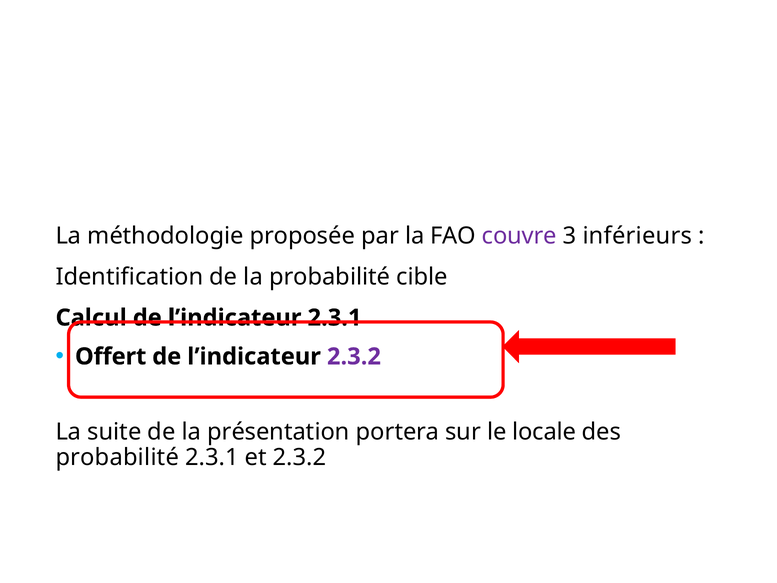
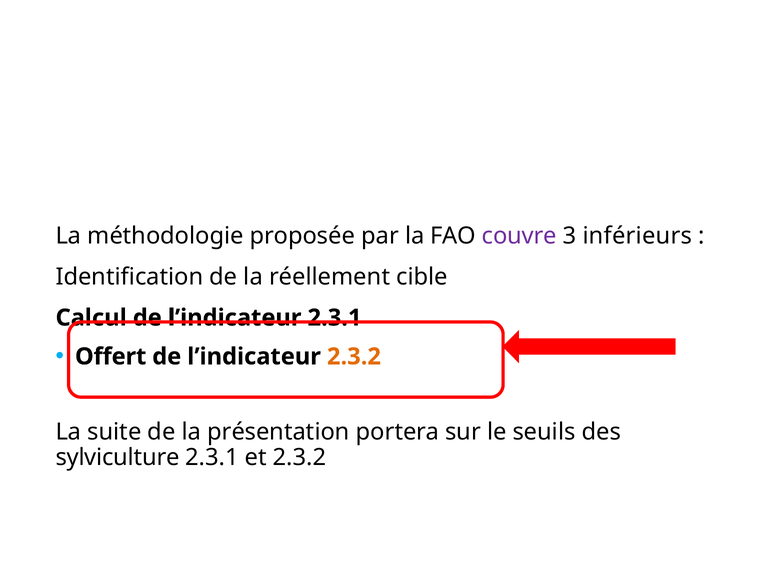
la probabilité: probabilité -> réellement
2.3.2 at (354, 356) colour: purple -> orange
locale: locale -> seuils
probabilité at (117, 457): probabilité -> sylviculture
